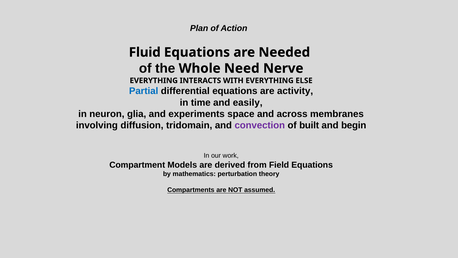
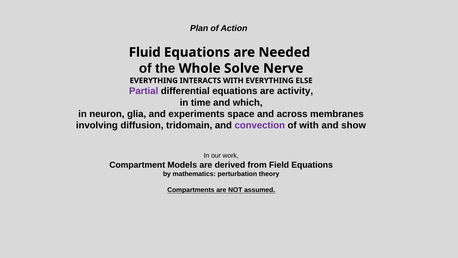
Need: Need -> Solve
Partial colour: blue -> purple
easily: easily -> which
of built: built -> with
begin: begin -> show
